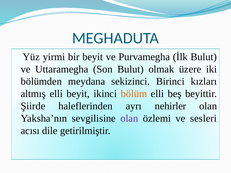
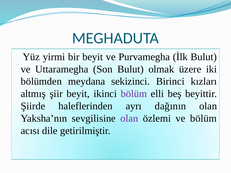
altmış elli: elli -> şiir
bölüm at (134, 94) colour: orange -> purple
nehirler: nehirler -> dağının
ve sesleri: sesleri -> bölüm
